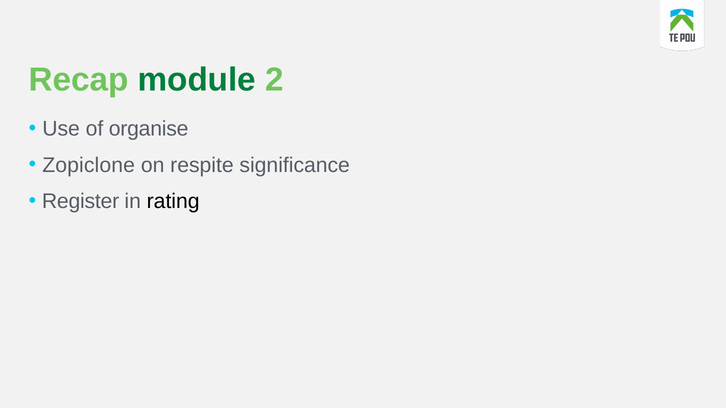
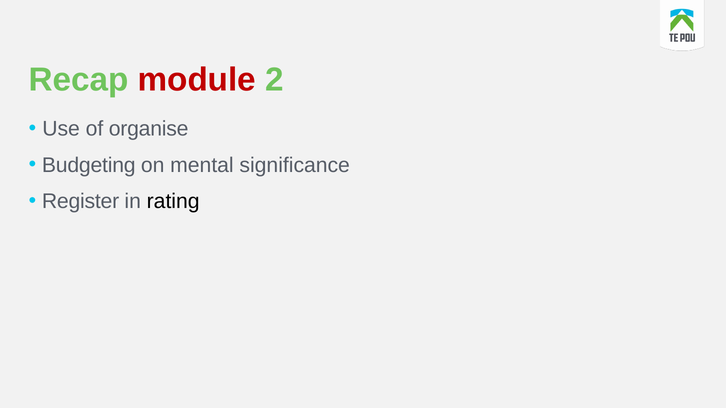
module colour: green -> red
Zopiclone: Zopiclone -> Budgeting
respite: respite -> mental
